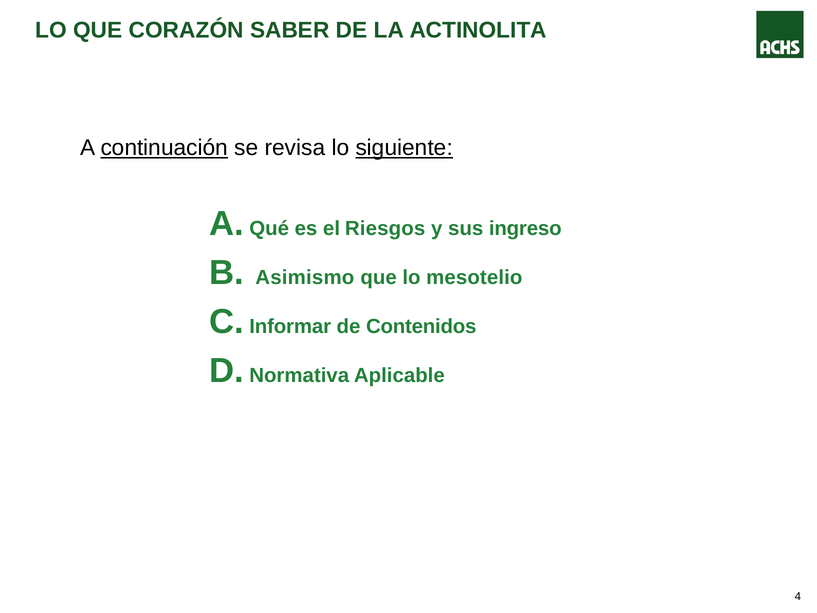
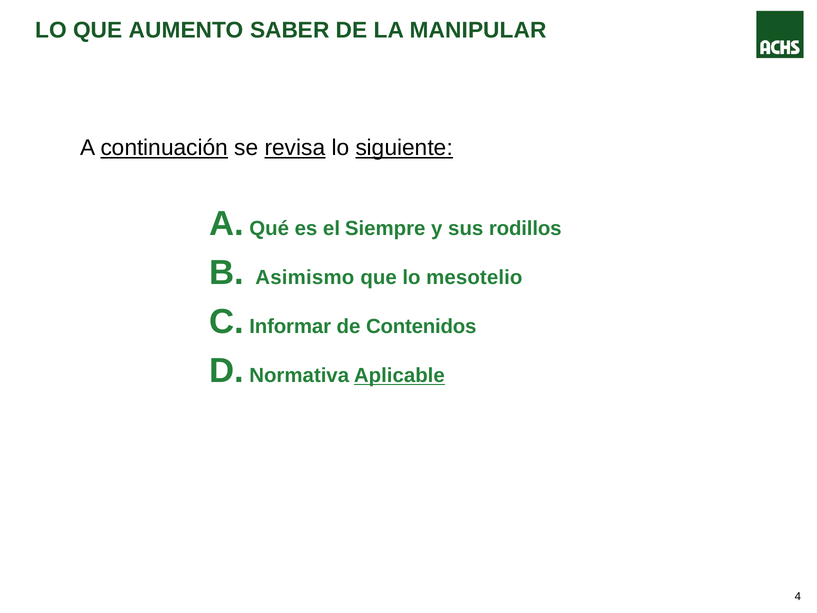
CORAZÓN: CORAZÓN -> AUMENTO
ACTINOLITA: ACTINOLITA -> MANIPULAR
revisa underline: none -> present
Riesgos: Riesgos -> Siempre
ingreso: ingreso -> rodillos
Aplicable underline: none -> present
